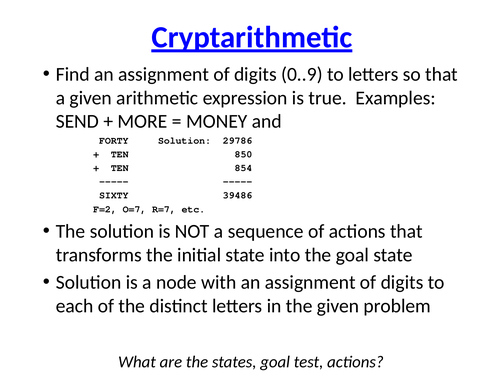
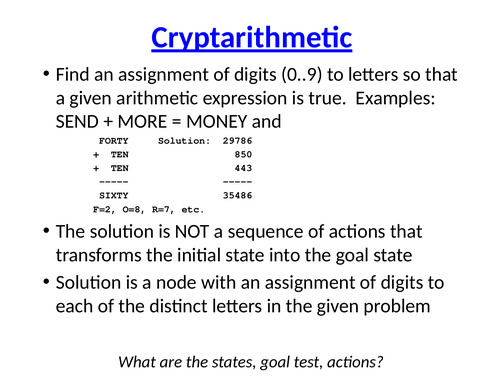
854: 854 -> 443
39486: 39486 -> 35486
O=7: O=7 -> O=8
